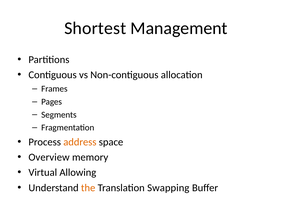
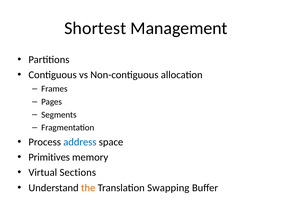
address colour: orange -> blue
Overview: Overview -> Primitives
Allowing: Allowing -> Sections
